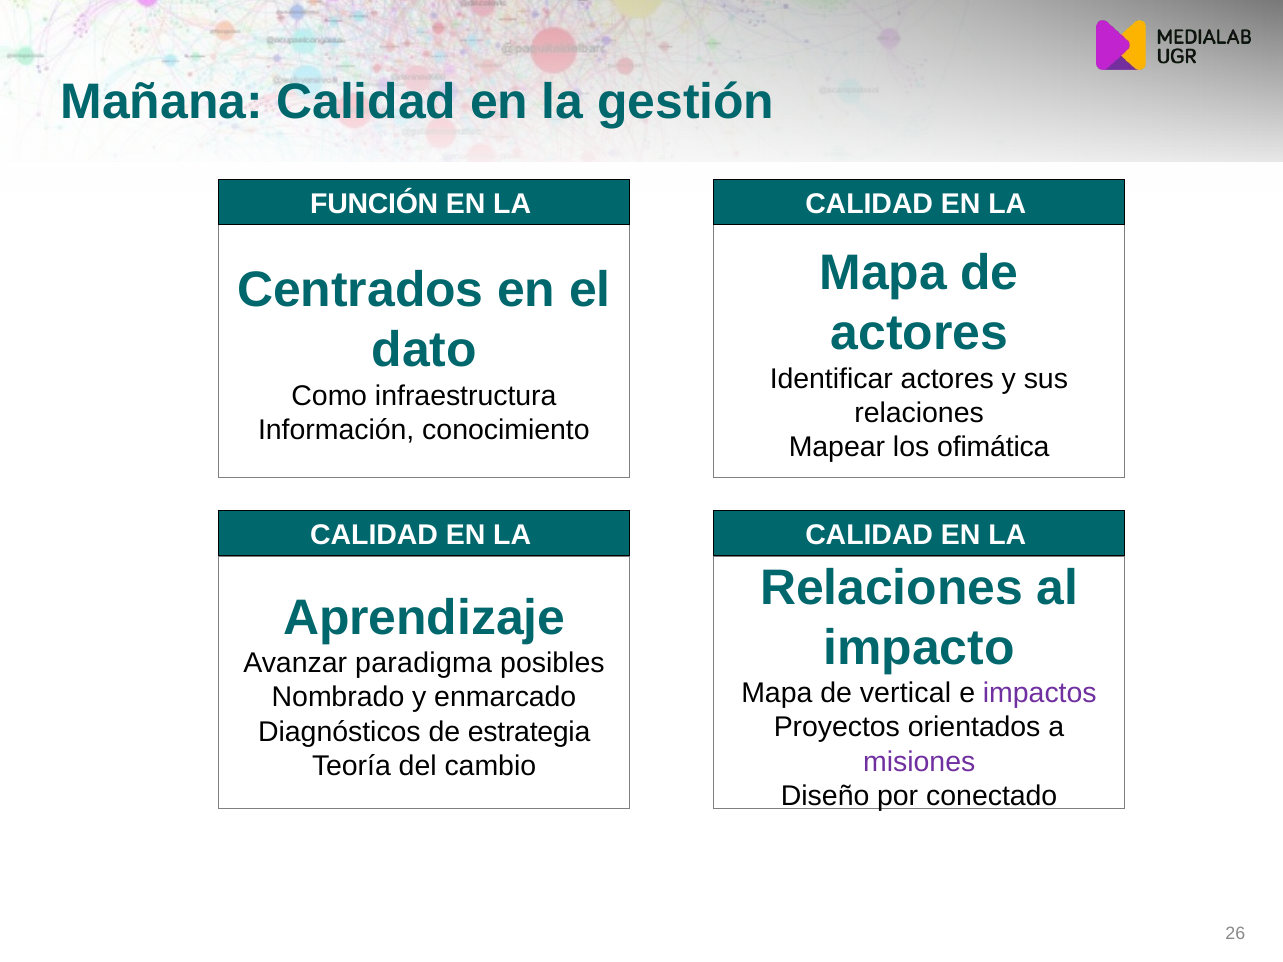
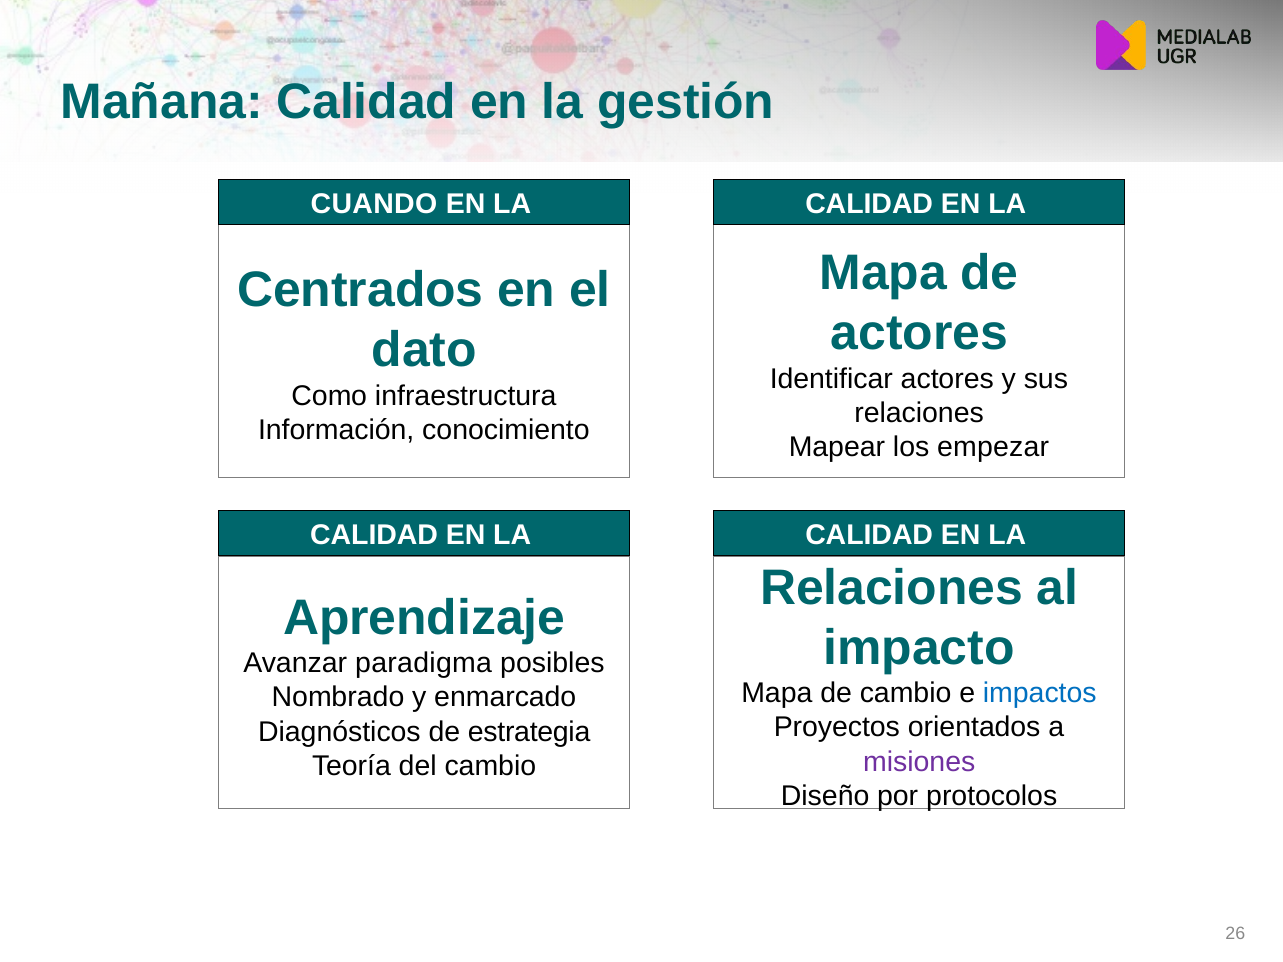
FUNCIÓN: FUNCIÓN -> CUANDO
ofimática: ofimática -> empezar
de vertical: vertical -> cambio
impactos colour: purple -> blue
conectado: conectado -> protocolos
